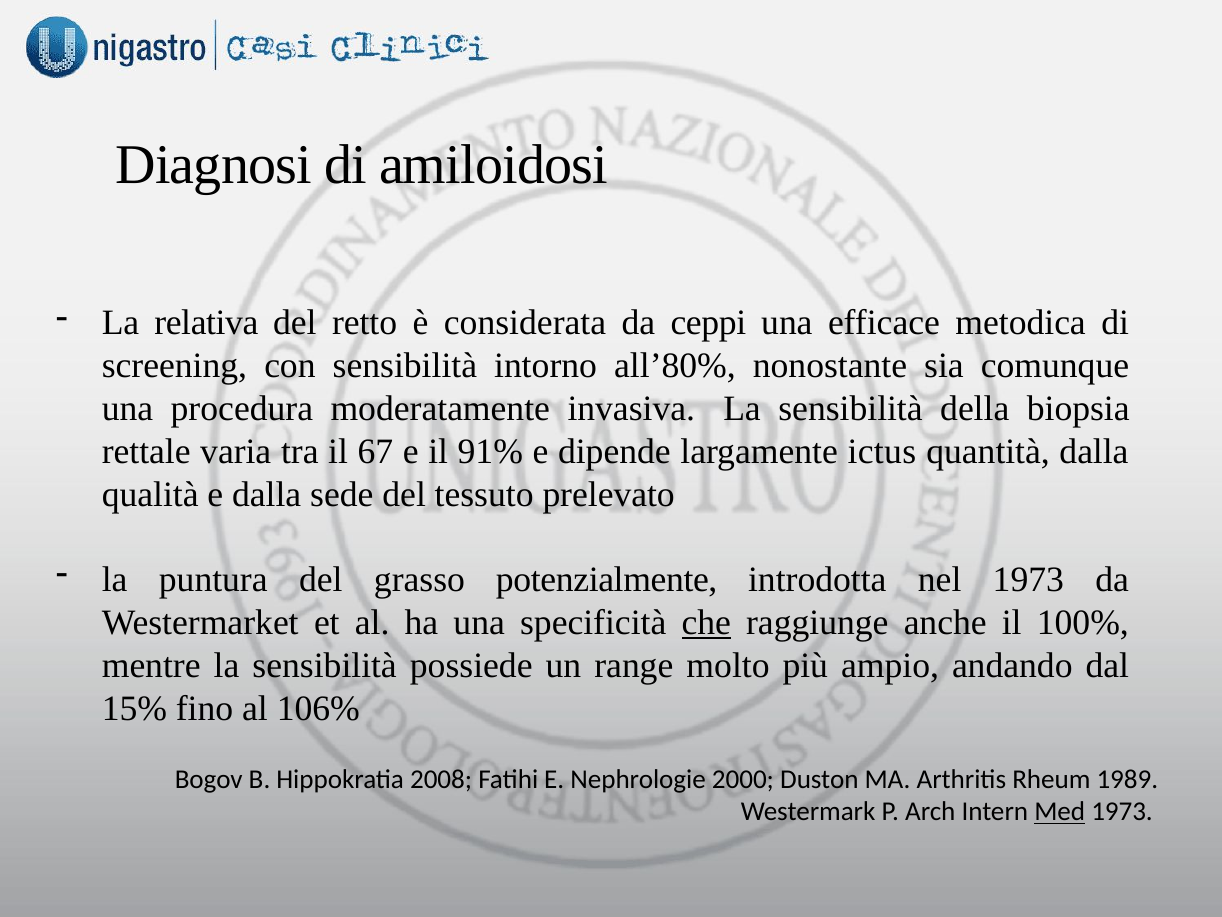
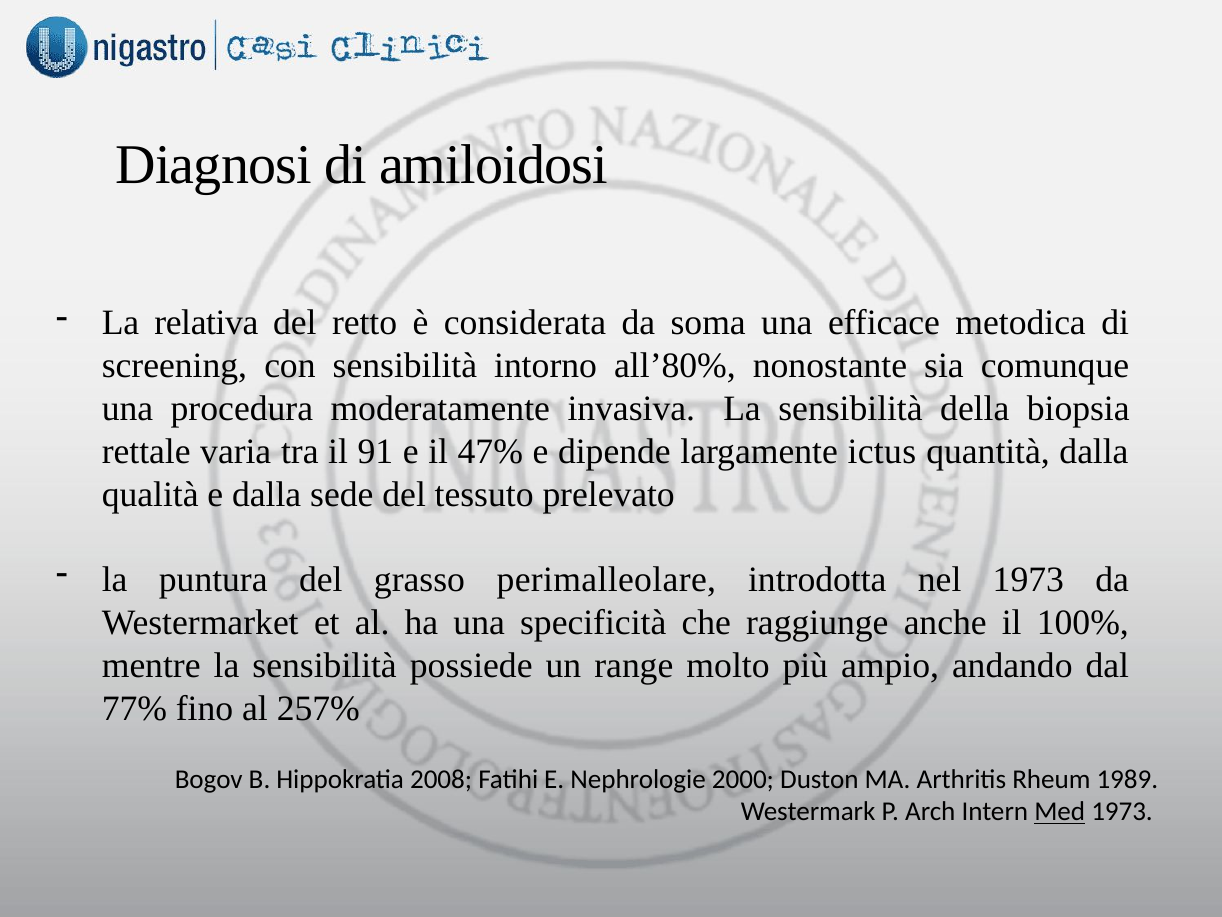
ceppi: ceppi -> soma
67: 67 -> 91
91%: 91% -> 47%
potenzialmente: potenzialmente -> perimalleolare
che underline: present -> none
15%: 15% -> 77%
106%: 106% -> 257%
